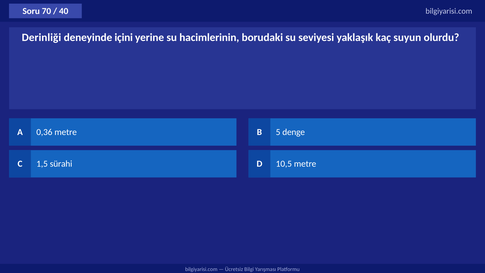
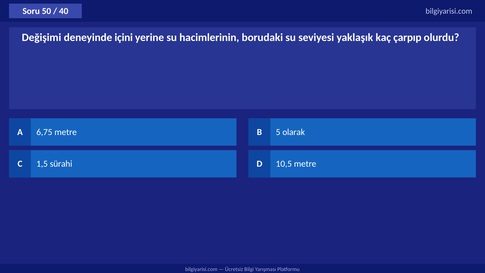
70: 70 -> 50
Derinliği: Derinliği -> Değişimi
suyun: suyun -> çarpıp
0,36: 0,36 -> 6,75
denge: denge -> olarak
